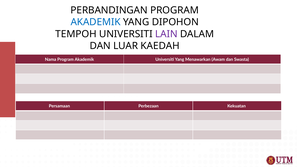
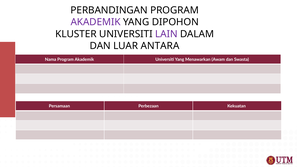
AKADEMIK at (96, 22) colour: blue -> purple
TEMPOH: TEMPOH -> KLUSTER
KAEDAH: KAEDAH -> ANTARA
